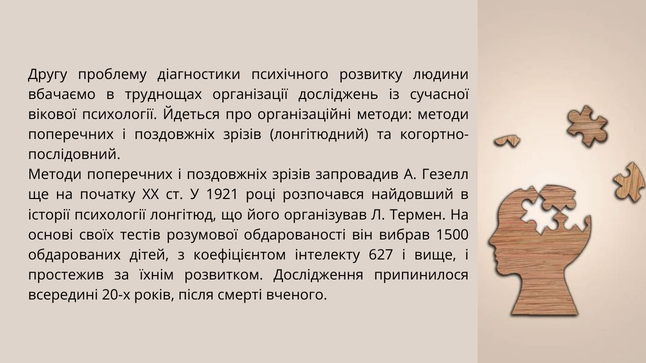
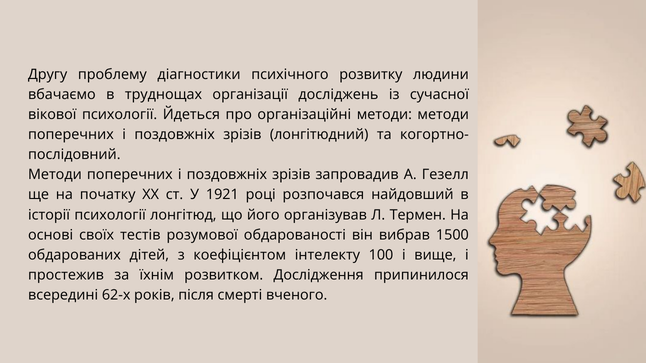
627: 627 -> 100
20-х: 20-х -> 62-х
